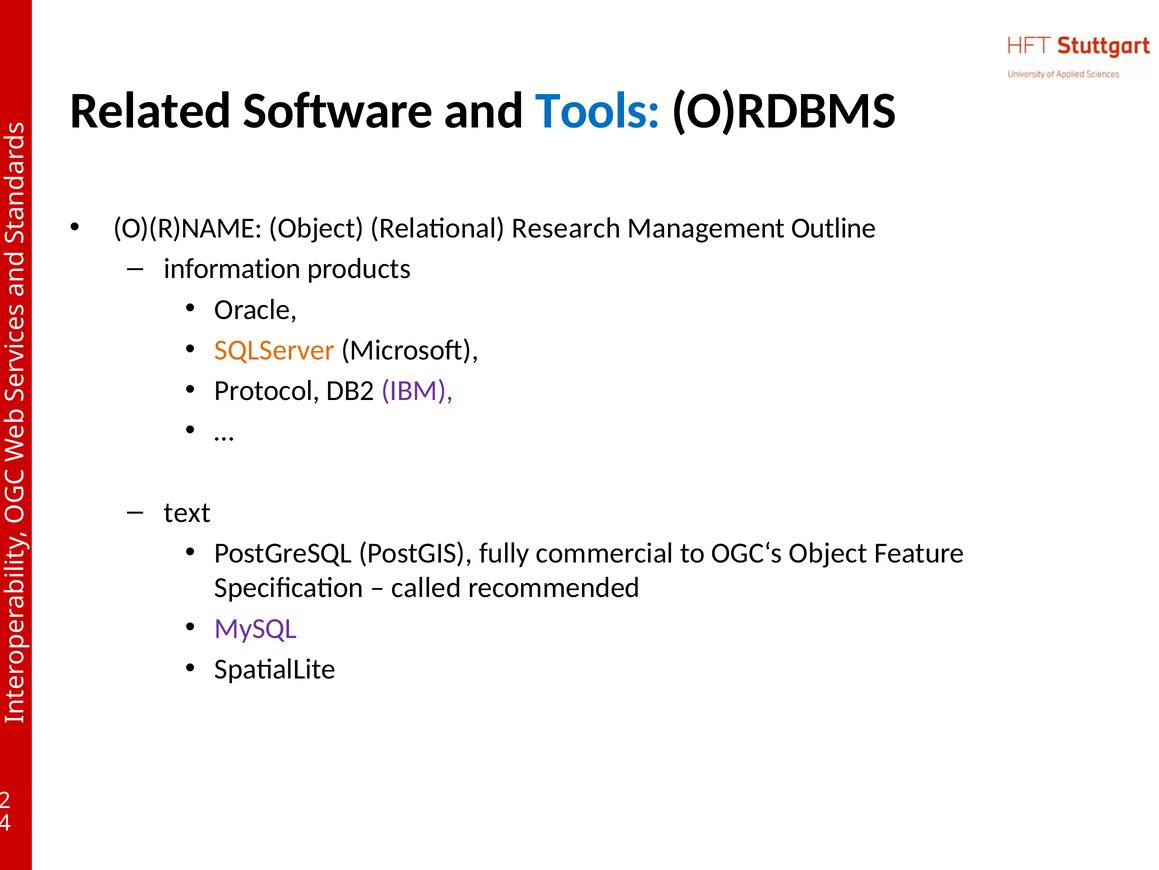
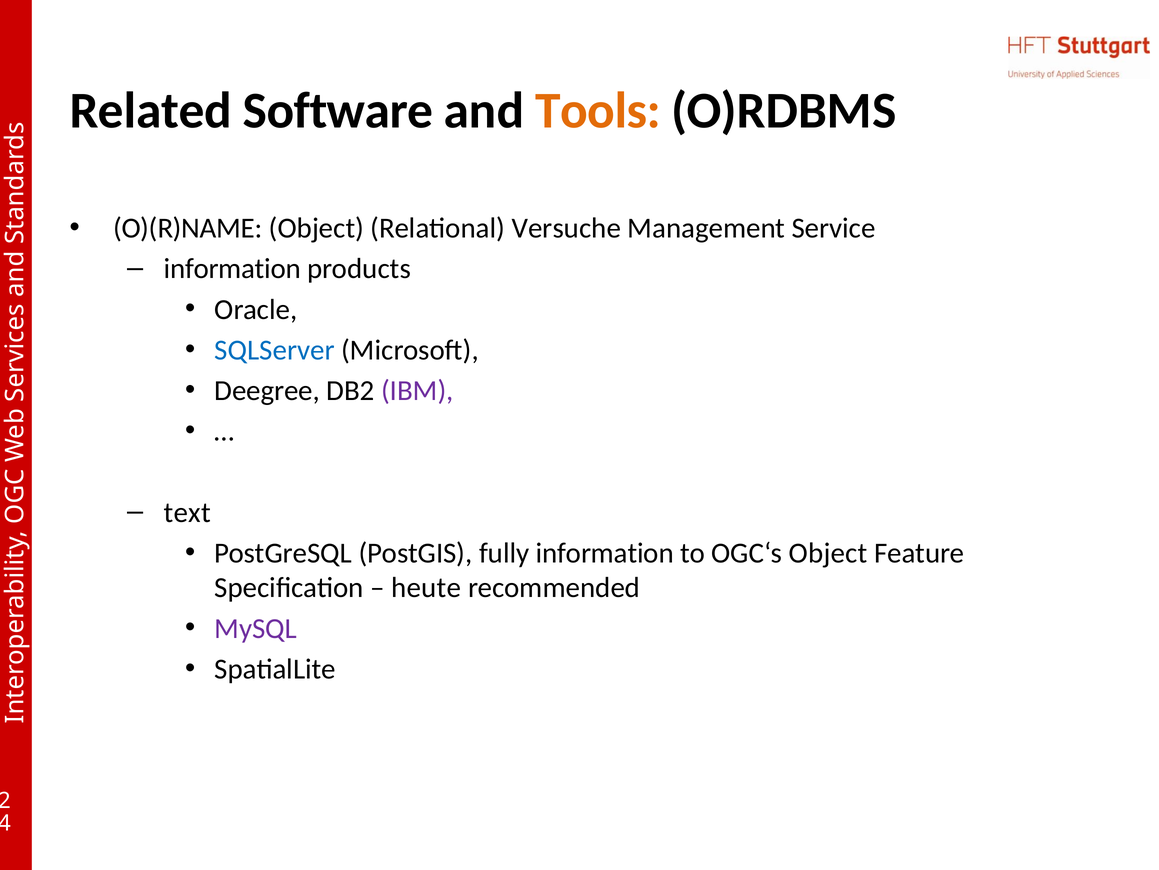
Tools colour: blue -> orange
Research: Research -> Versuche
Outline: Outline -> Service
SQLServer colour: orange -> blue
Protocol: Protocol -> Deegree
fully commercial: commercial -> information
called: called -> heute
